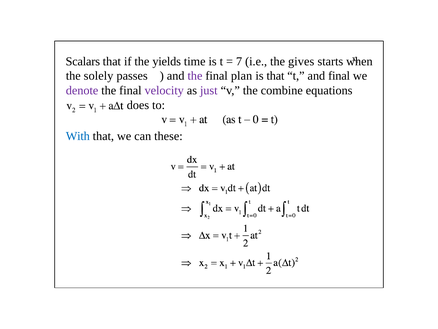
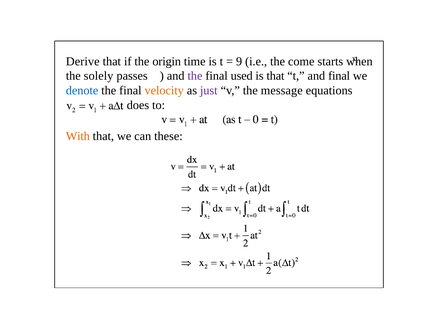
Scalars: Scalars -> Derive
yields: yields -> origin
7: 7 -> 9
gives: gives -> come
plan: plan -> used
denote colour: purple -> blue
velocity colour: purple -> orange
combine: combine -> message
With colour: blue -> orange
